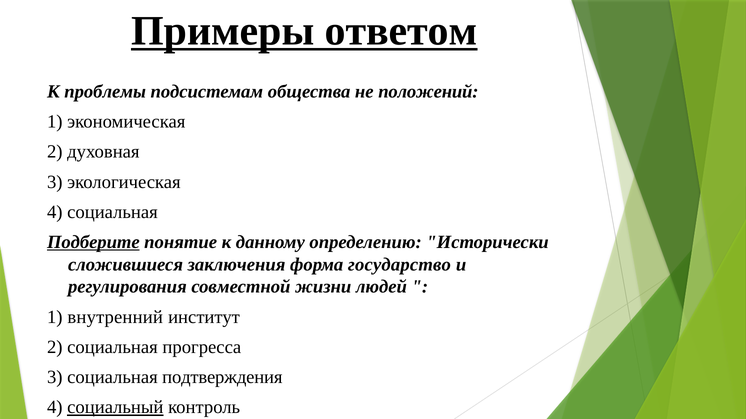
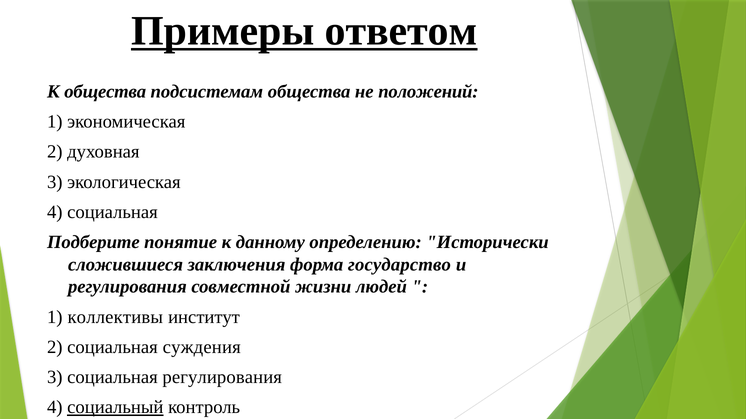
К проблемы: проблемы -> общества
Подберите underline: present -> none
внутренний: внутренний -> коллективы
прогресса: прогресса -> суждения
социальная подтверждения: подтверждения -> регулирования
